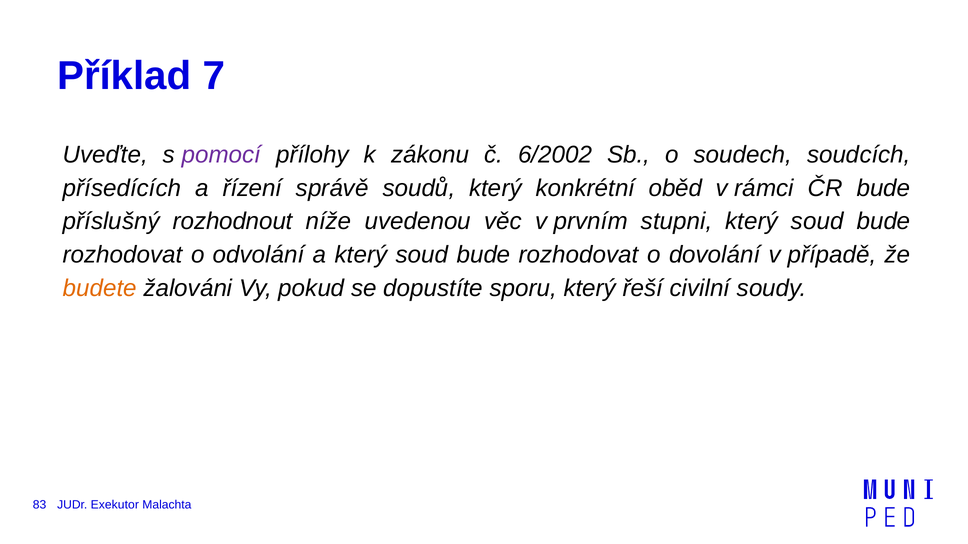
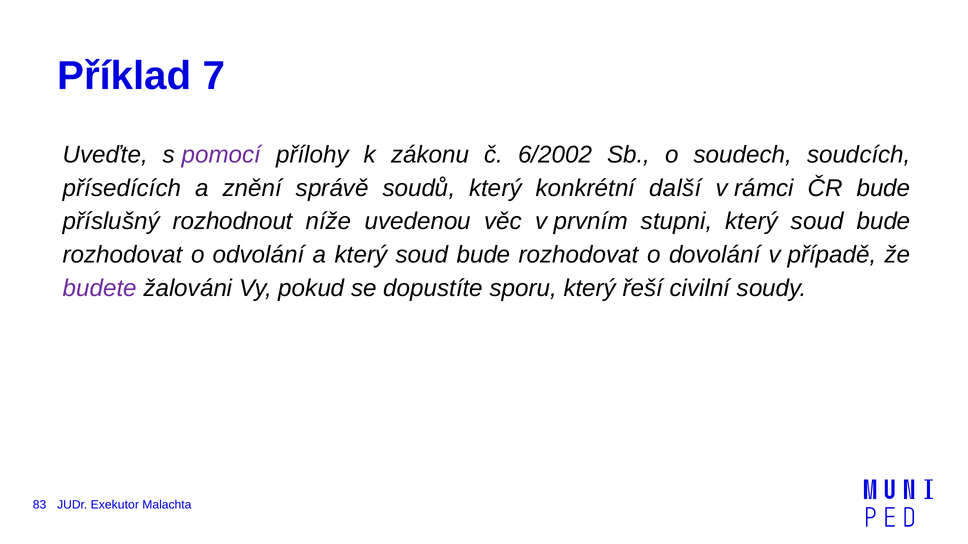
řízení: řízení -> znění
oběd: oběd -> další
budete colour: orange -> purple
